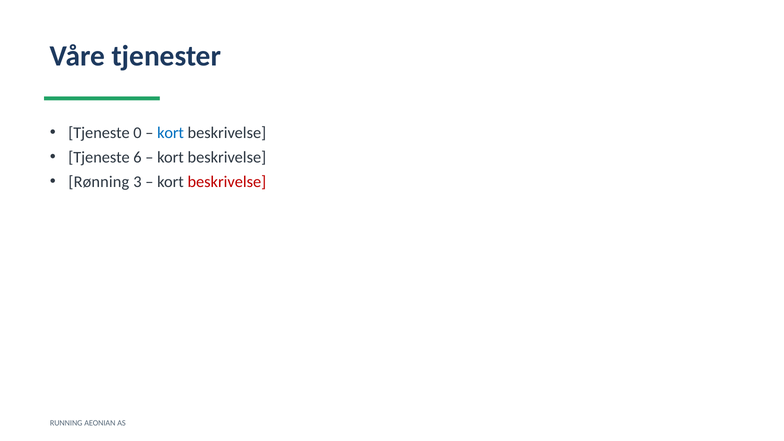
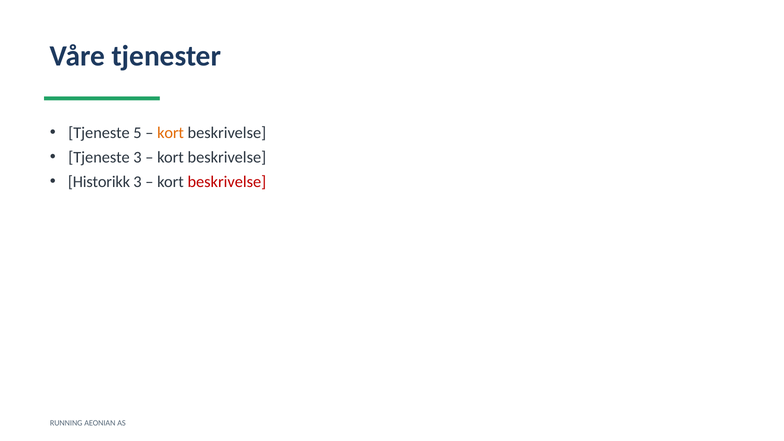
0: 0 -> 5
kort at (171, 133) colour: blue -> orange
Tjeneste 6: 6 -> 3
Rønning: Rønning -> Historikk
